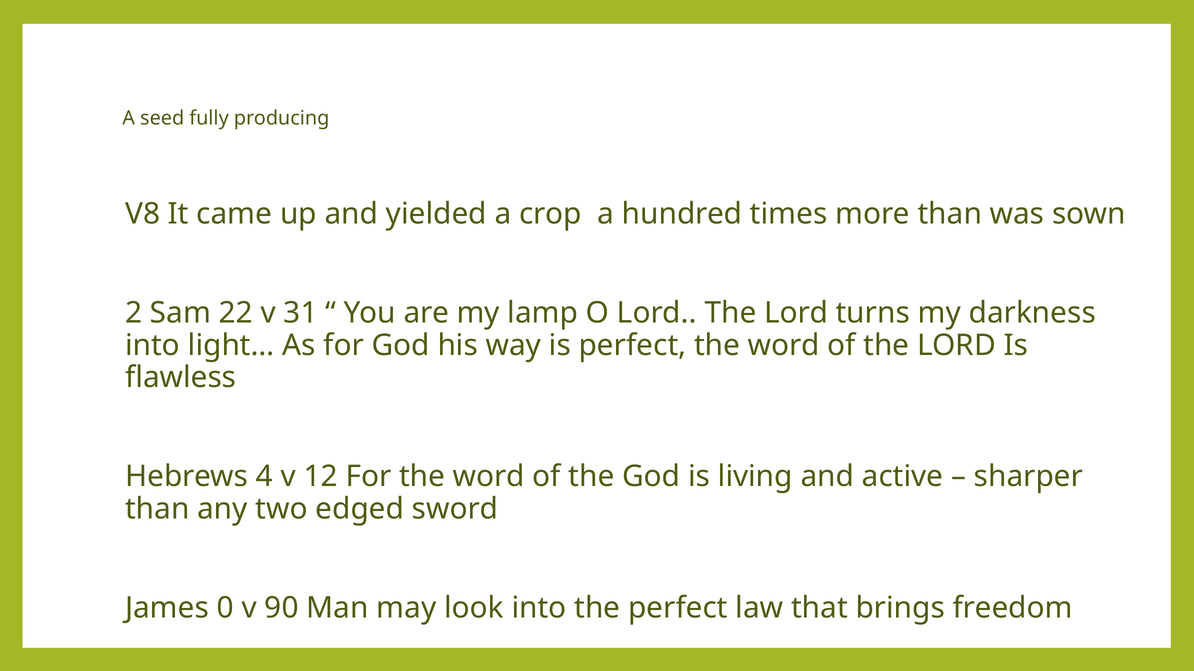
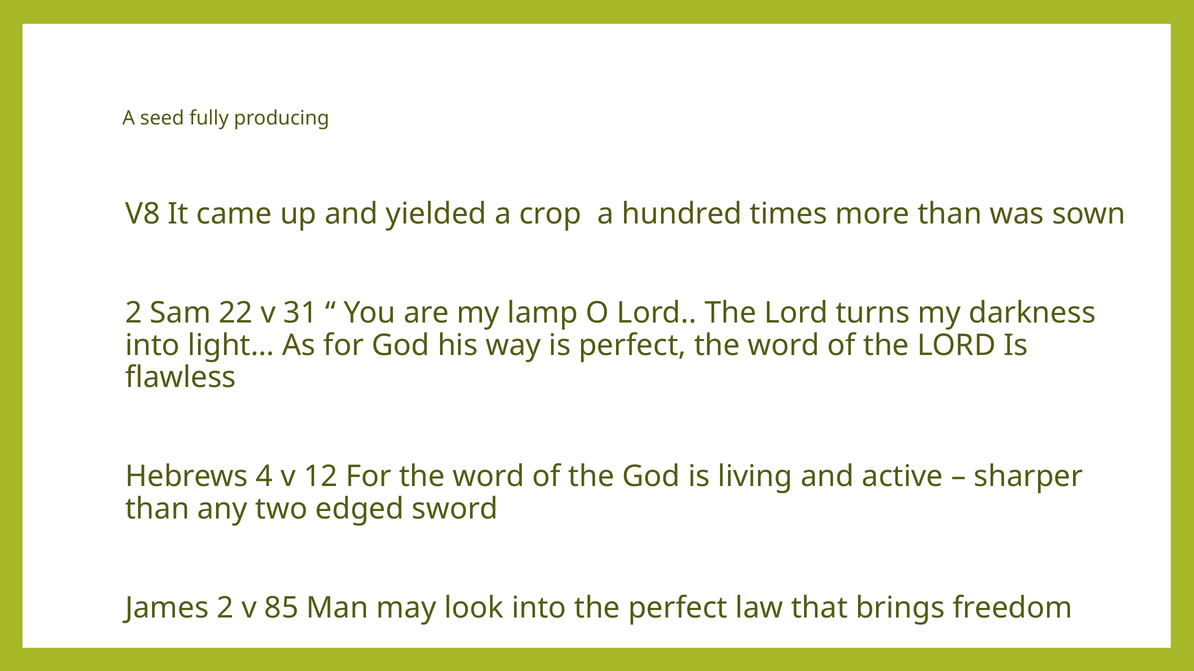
James 0: 0 -> 2
90: 90 -> 85
